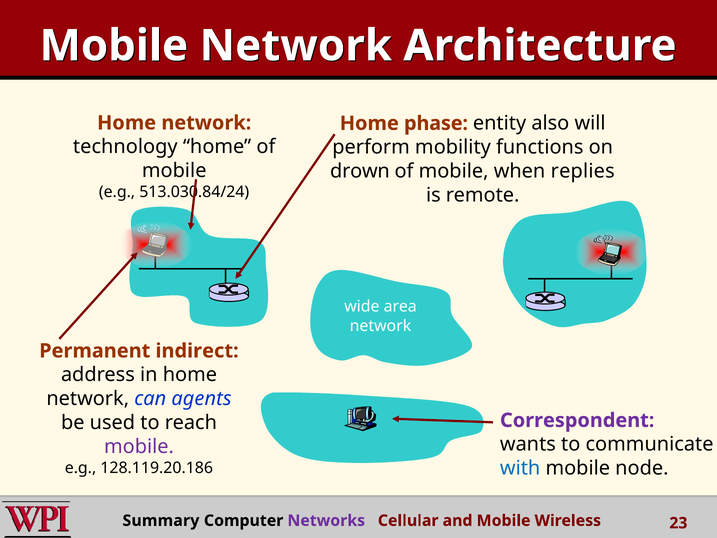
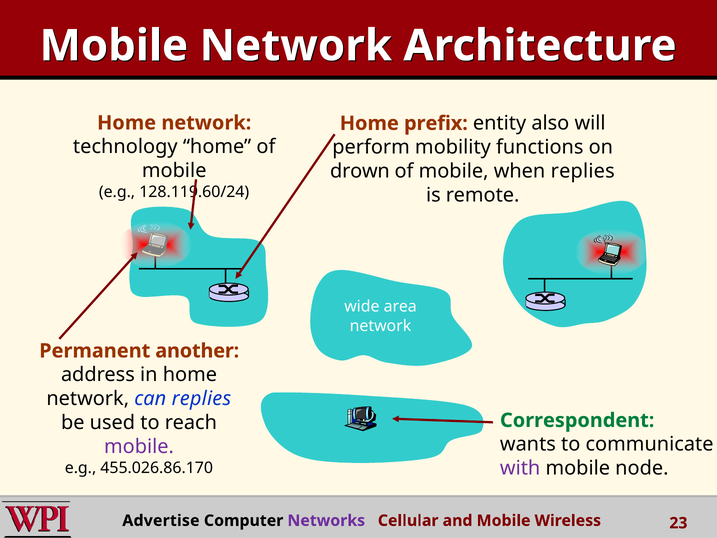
phase: phase -> prefix
513.030.84/24: 513.030.84/24 -> 128.119.60/24
indirect: indirect -> another
can agents: agents -> replies
Correspondent colour: purple -> green
with colour: blue -> purple
128.119.20.186: 128.119.20.186 -> 455.026.86.170
Summary: Summary -> Advertise
